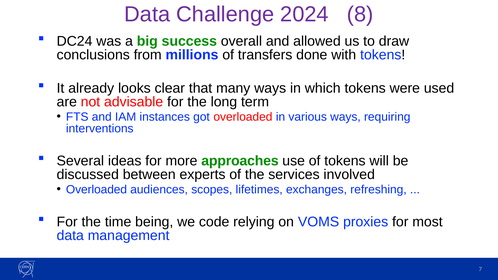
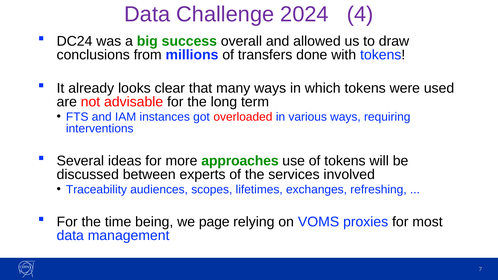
8: 8 -> 4
Overloaded at (96, 190): Overloaded -> Traceability
code: code -> page
